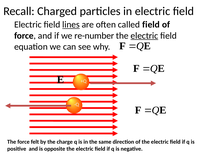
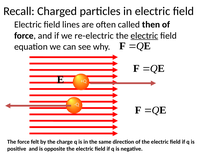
lines underline: present -> none
called field: field -> then
re-number: re-number -> re-electric
